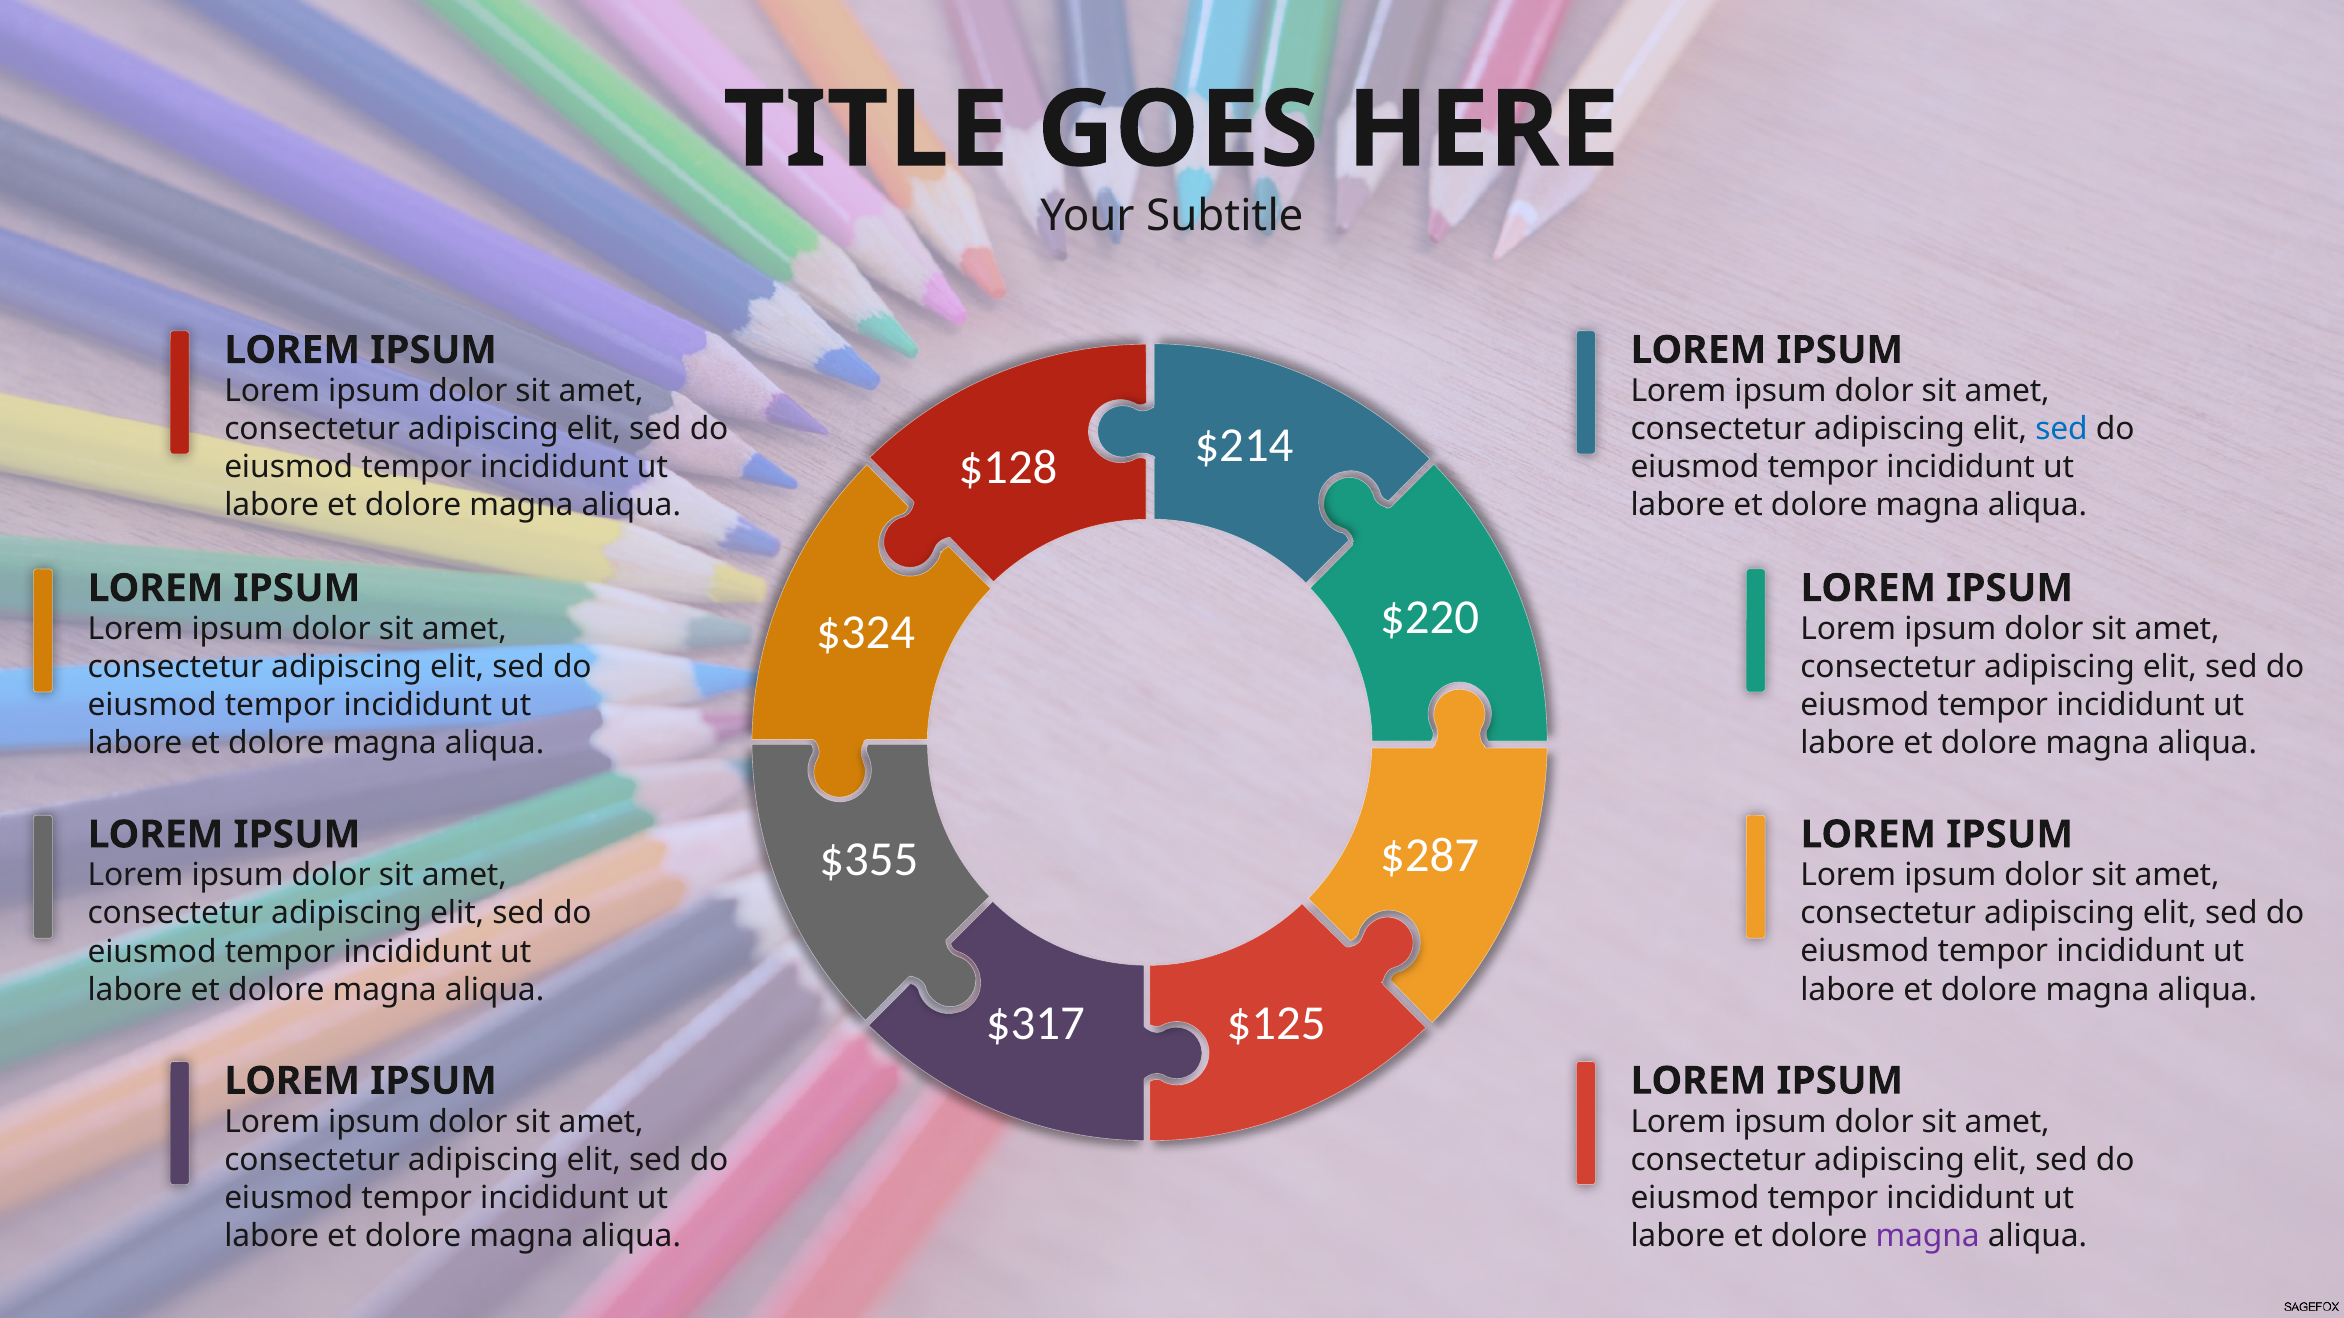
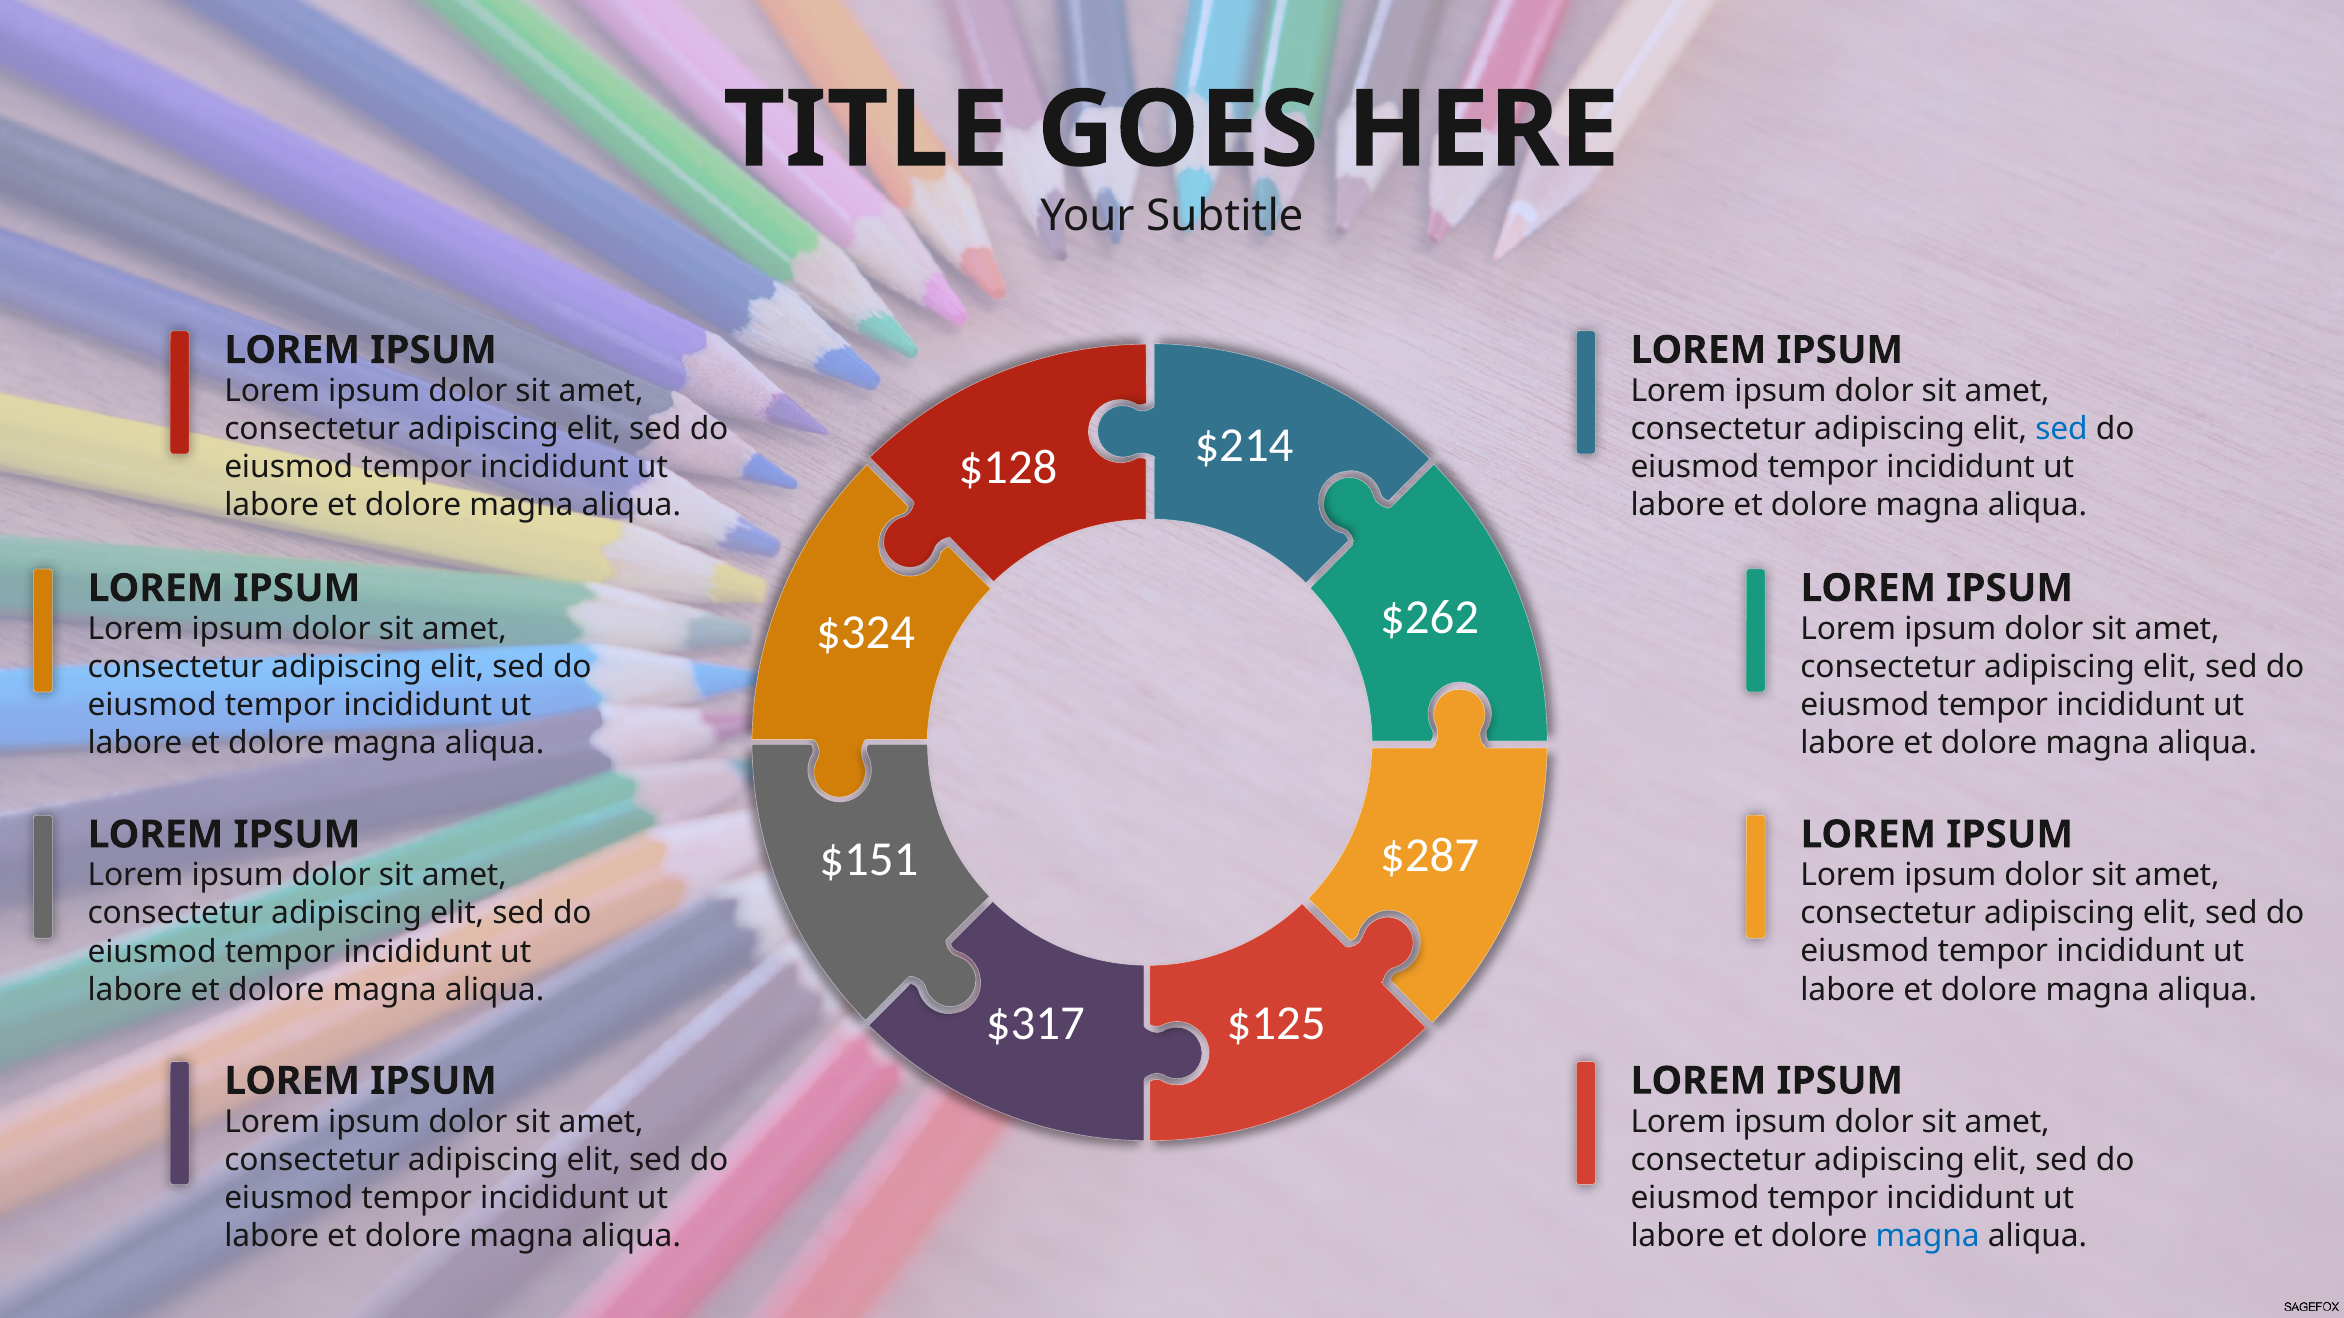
$220: $220 -> $262
$355: $355 -> $151
magna at (1928, 1236) colour: purple -> blue
